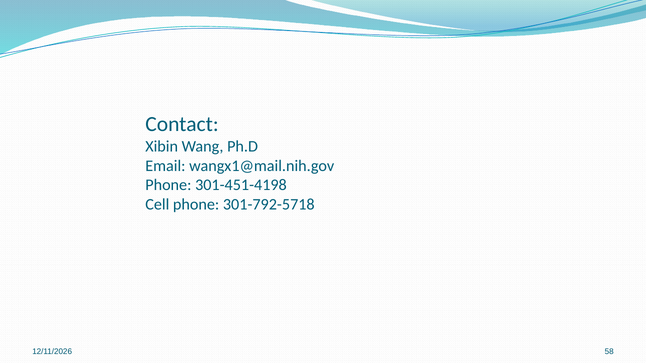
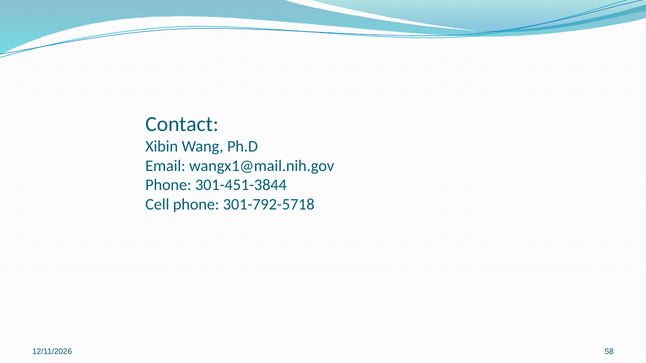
301-451-4198: 301-451-4198 -> 301-451-3844
